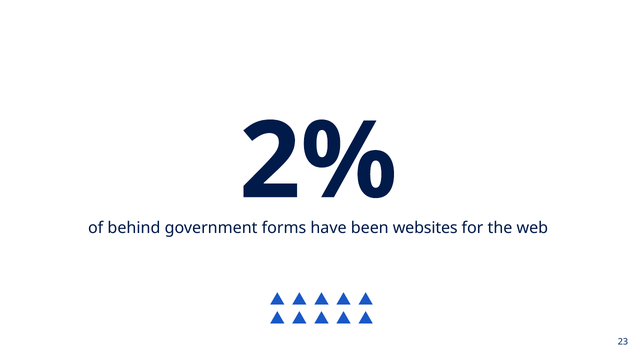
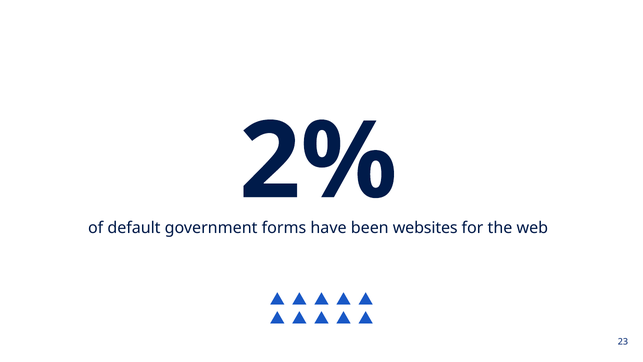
behind: behind -> default
